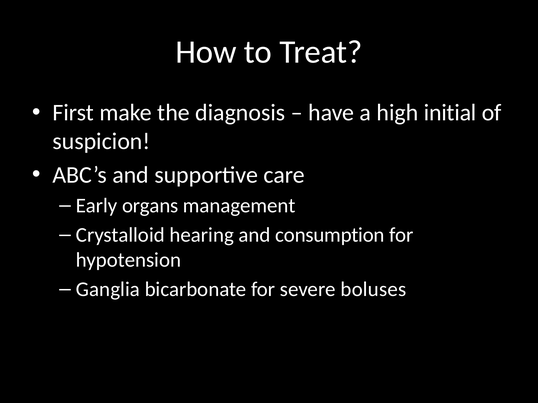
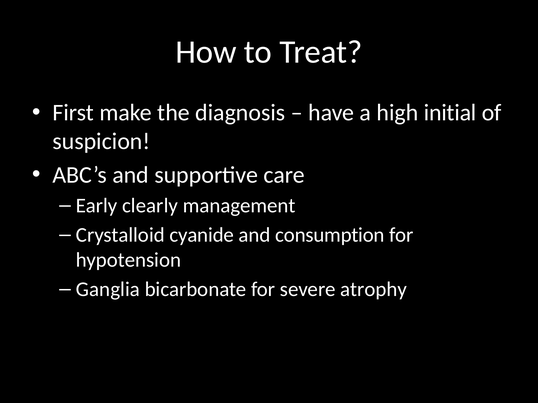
organs: organs -> clearly
hearing: hearing -> cyanide
boluses: boluses -> atrophy
